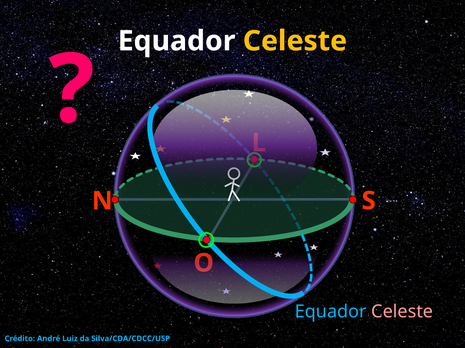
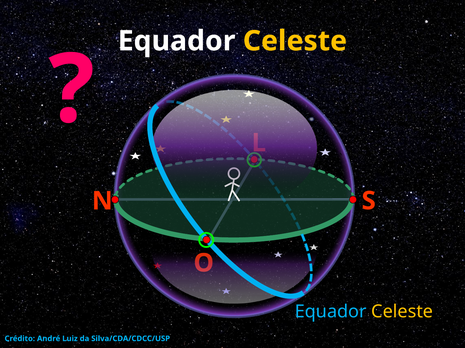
Celeste at (402, 312) colour: pink -> yellow
